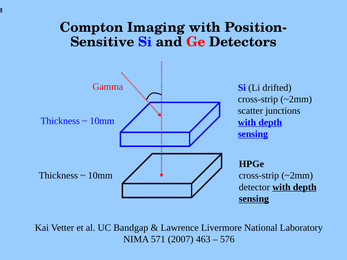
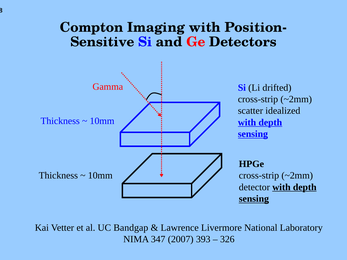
junctions: junctions -> idealized
571: 571 -> 347
463: 463 -> 393
576: 576 -> 326
